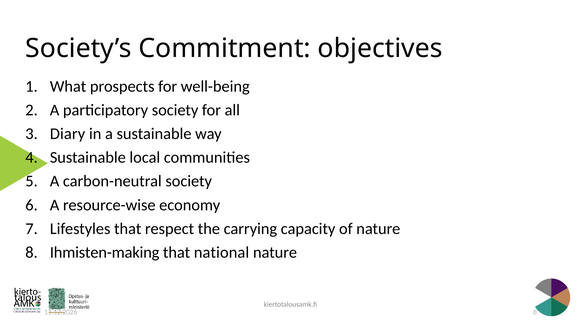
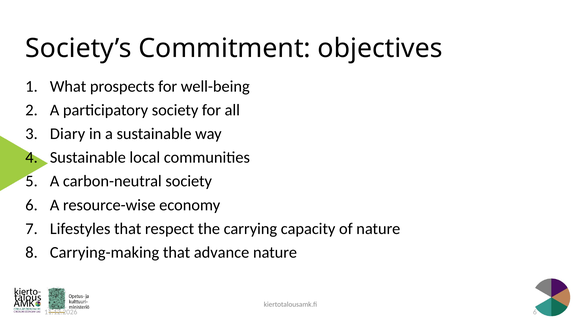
Ihmisten-making: Ihmisten-making -> Carrying-making
national: national -> advance
